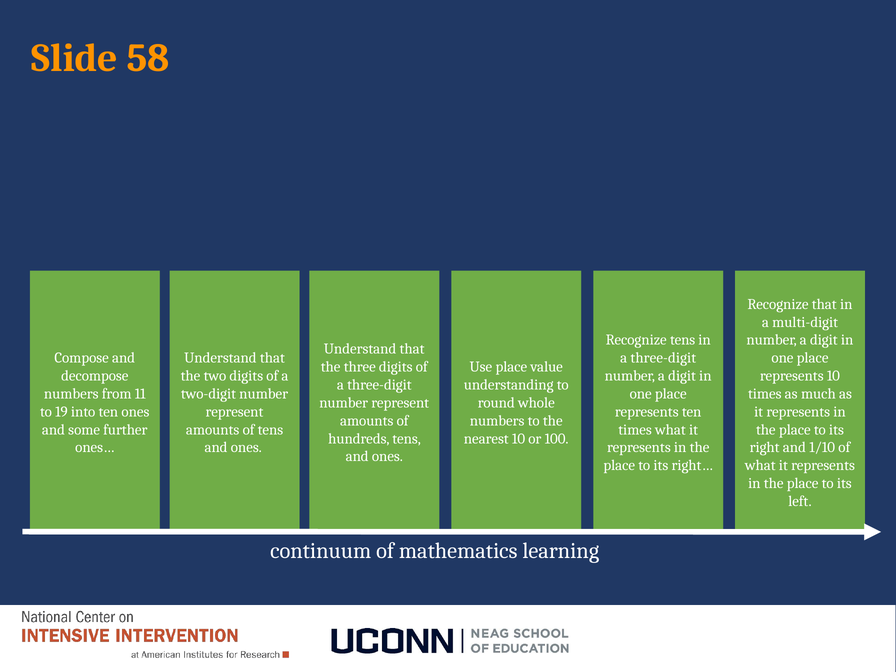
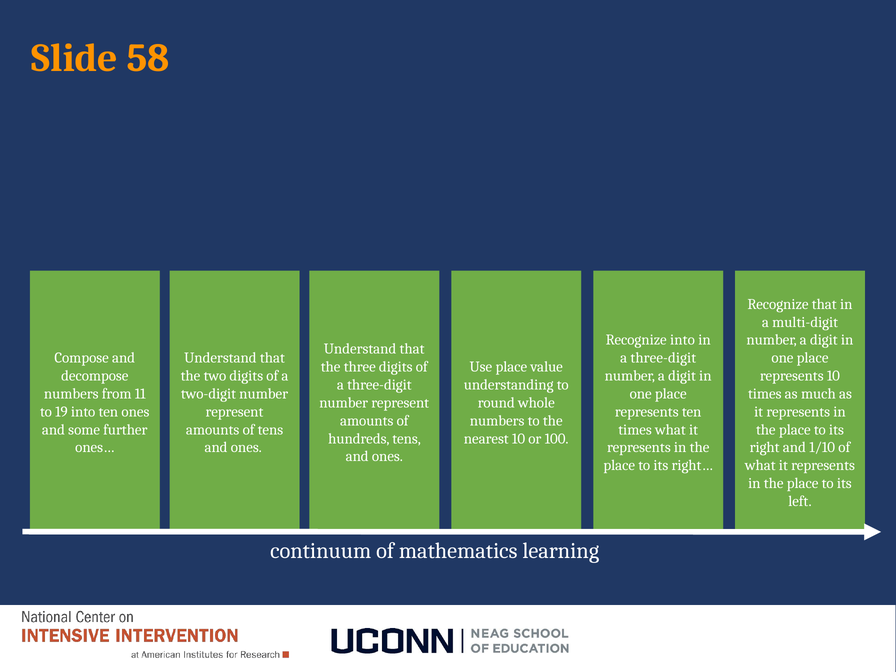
Recognize tens: tens -> into
